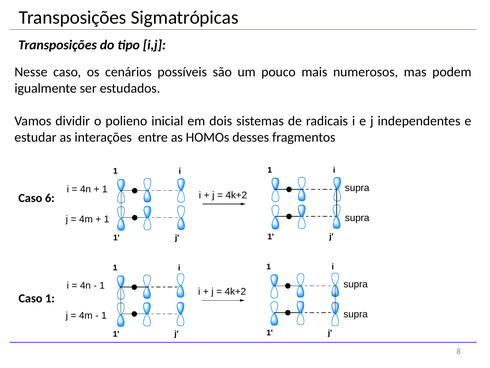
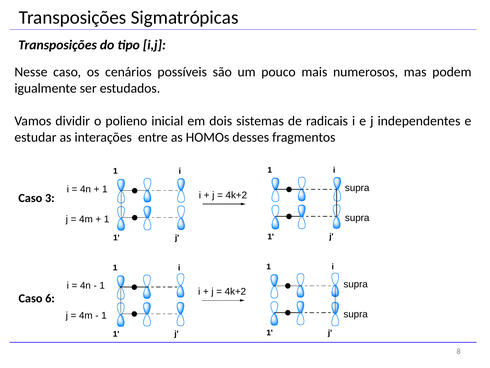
6: 6 -> 3
Caso 1: 1 -> 6
